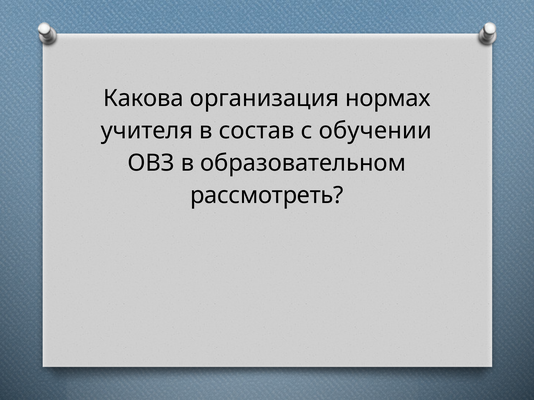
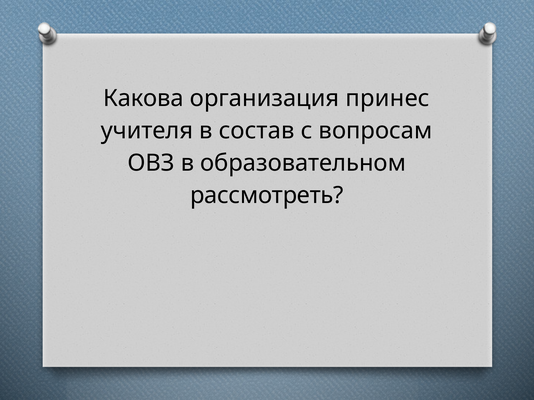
нормах: нормах -> принес
обучении: обучении -> вопросам
